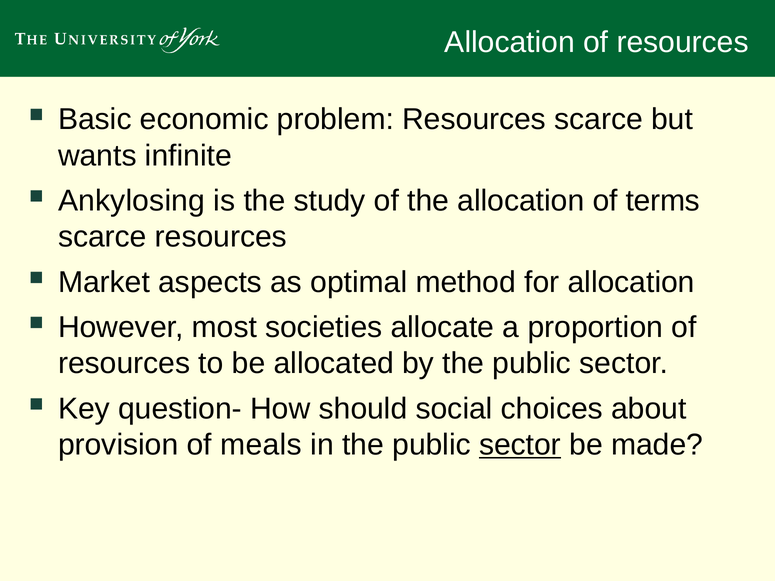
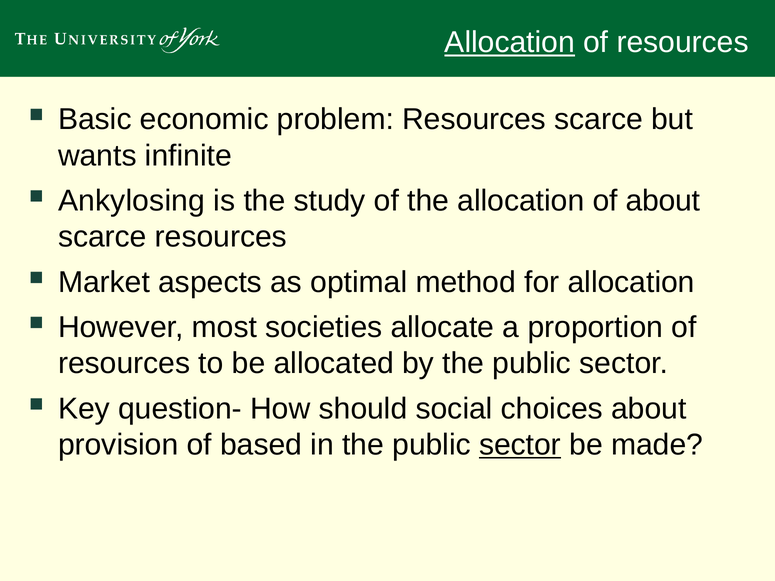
Allocation at (510, 42) underline: none -> present
of terms: terms -> about
meals: meals -> based
